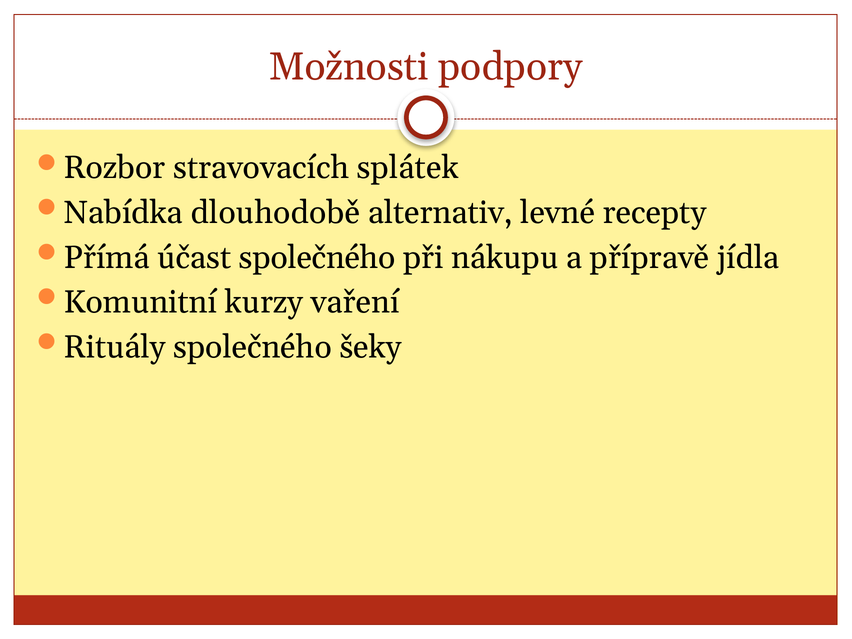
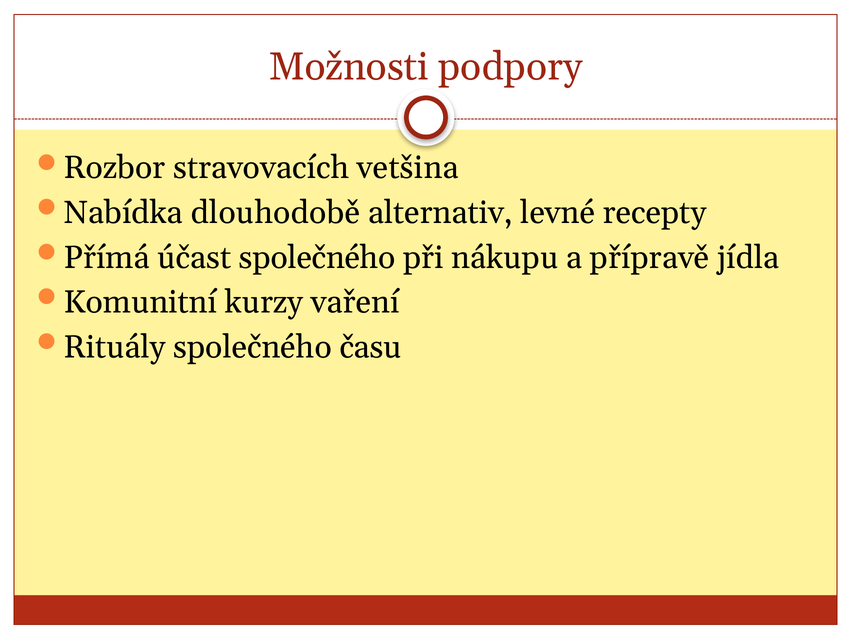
splátek: splátek -> vetšina
šeky: šeky -> času
